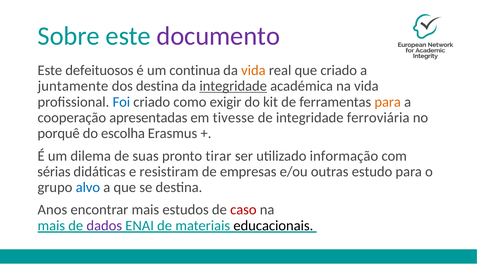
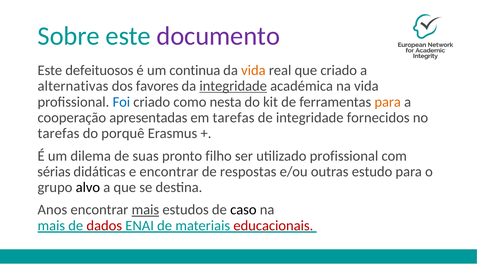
juntamente: juntamente -> alternativas
dos destina: destina -> favores
exigir: exigir -> nesta
em tivesse: tivesse -> tarefas
ferroviária: ferroviária -> fornecidos
porquê at (59, 133): porquê -> tarefas
escolha: escolha -> porquê
tirar: tirar -> filho
utilizado informação: informação -> profissional
e resistiram: resistiram -> encontrar
empresas: empresas -> respostas
alvo colour: blue -> black
mais at (145, 209) underline: none -> present
caso colour: red -> black
dados colour: purple -> red
educacionais colour: black -> red
